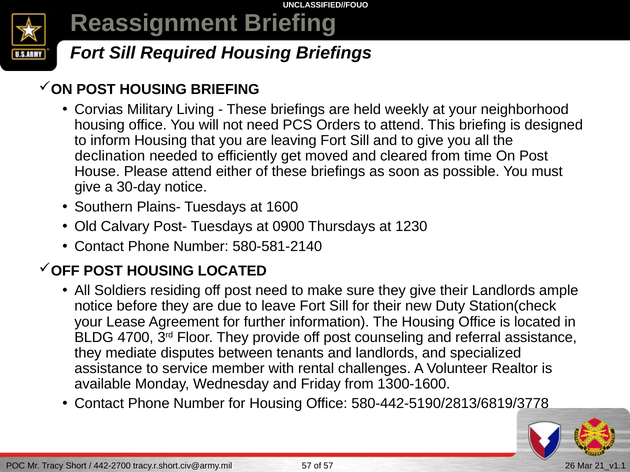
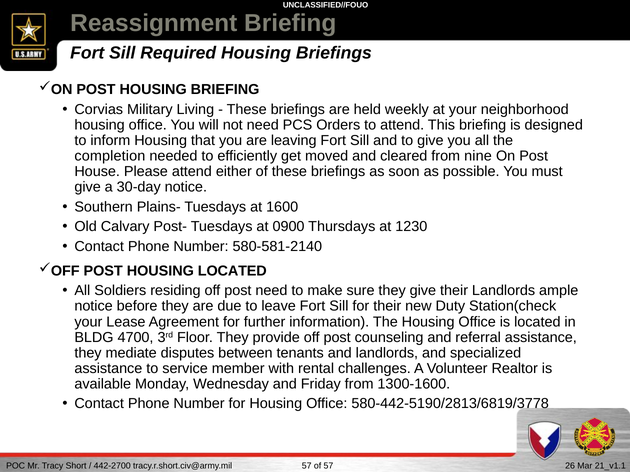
declination: declination -> completion
time: time -> nine
